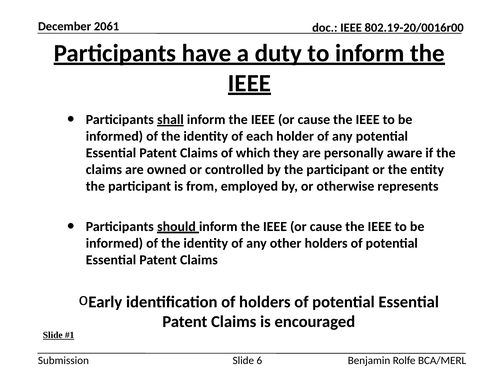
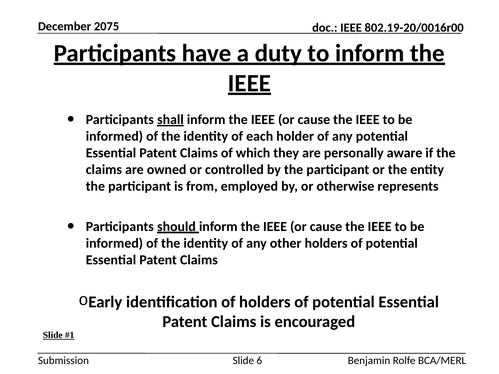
2061: 2061 -> 2075
